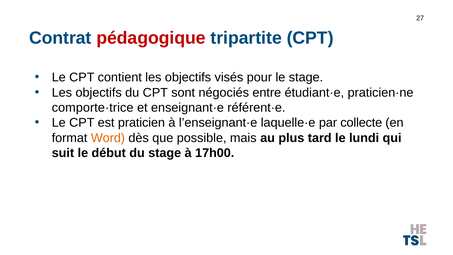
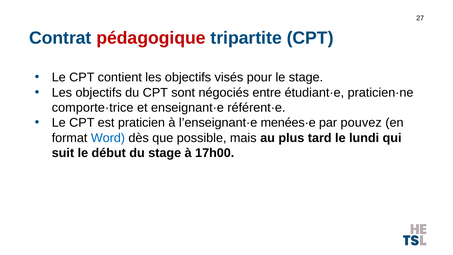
laquelle·e: laquelle·e -> menées·e
collecte: collecte -> pouvez
Word colour: orange -> blue
